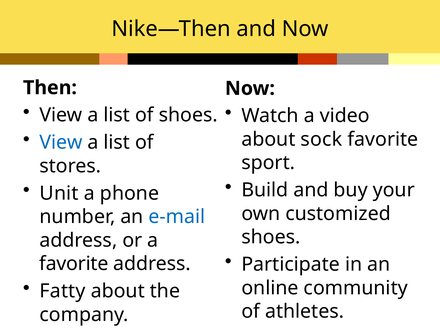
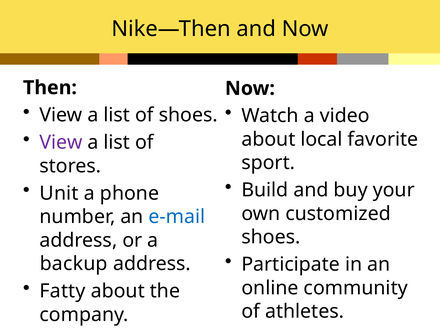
View at (61, 142) colour: blue -> purple
sock: sock -> local
favorite at (74, 264): favorite -> backup
